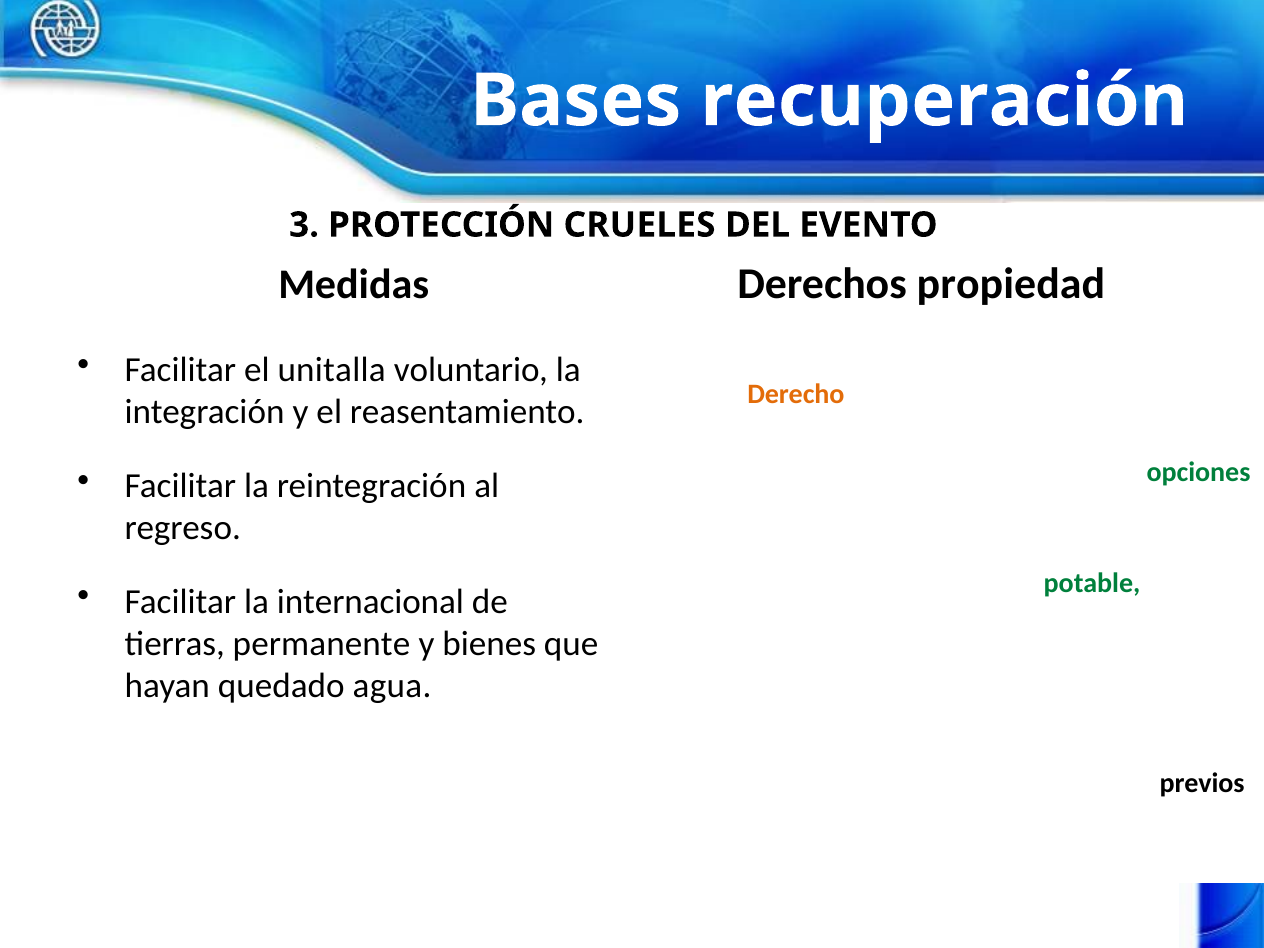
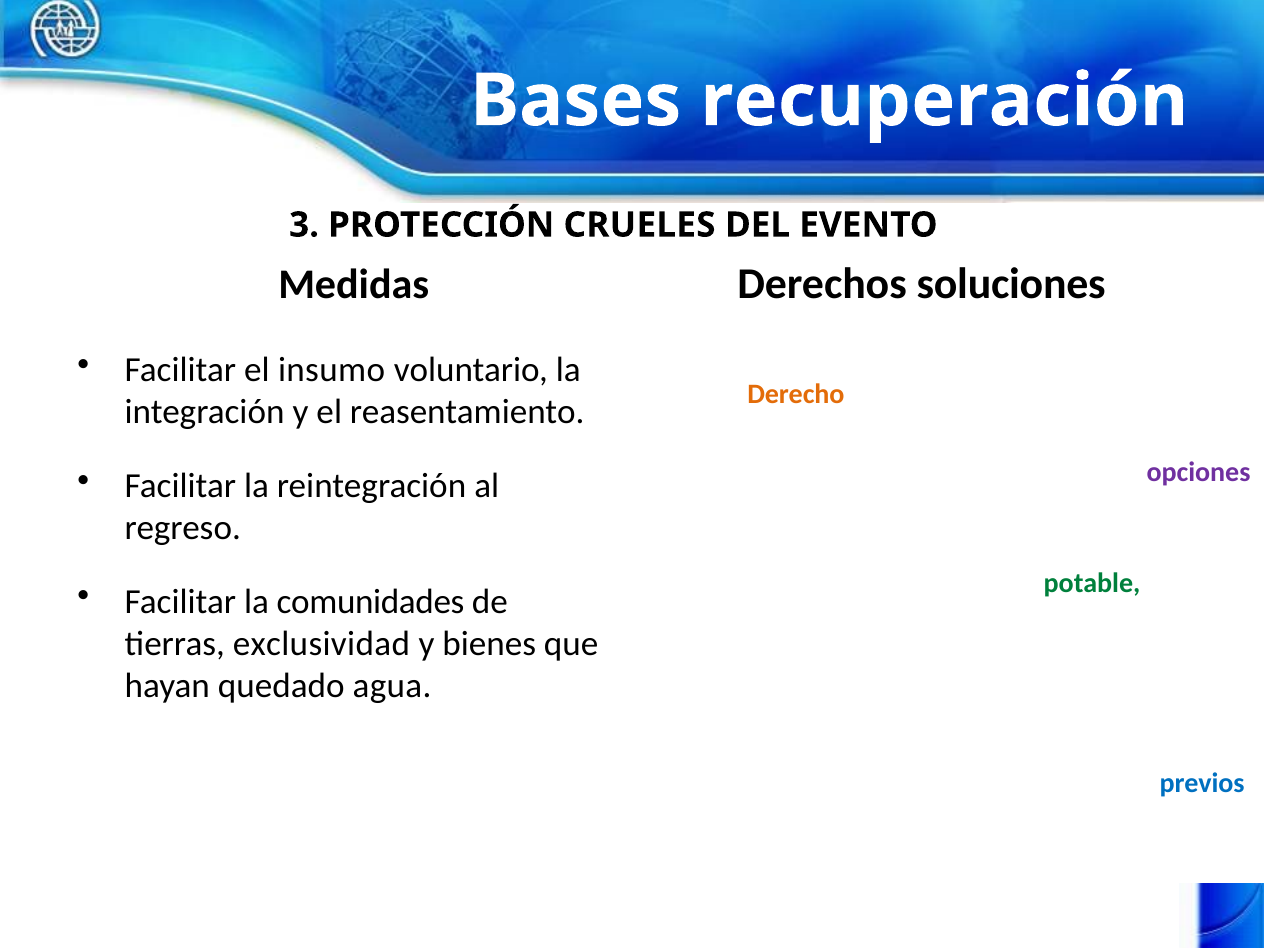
Derechos propiedad: propiedad -> soluciones
unitalla: unitalla -> insumo
opciones colour: green -> purple
internacional: internacional -> comunidades
permanente: permanente -> exclusividad
previos colour: black -> blue
